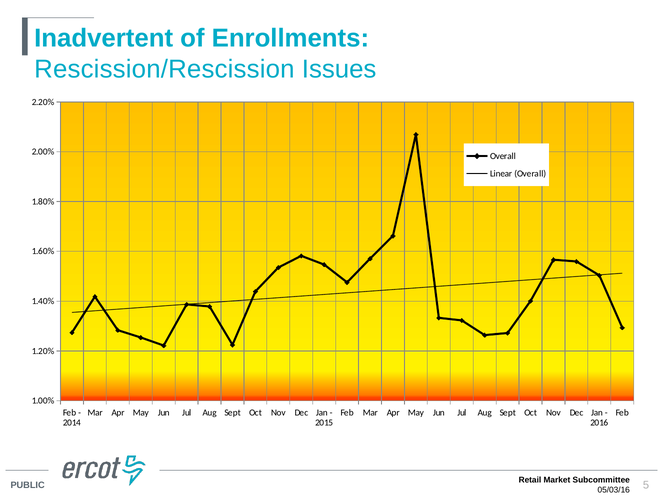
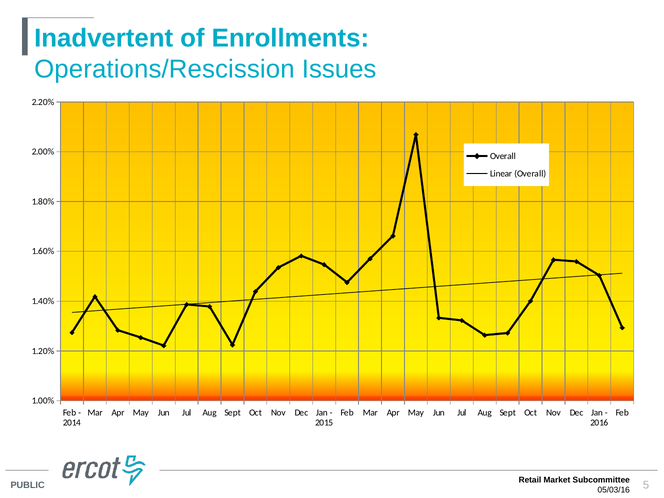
Rescission/Rescission: Rescission/Rescission -> Operations/Rescission
